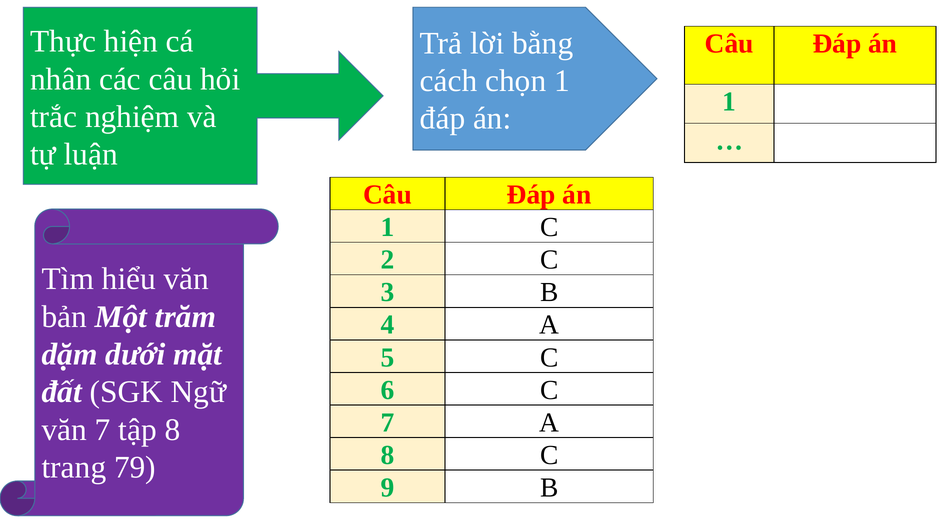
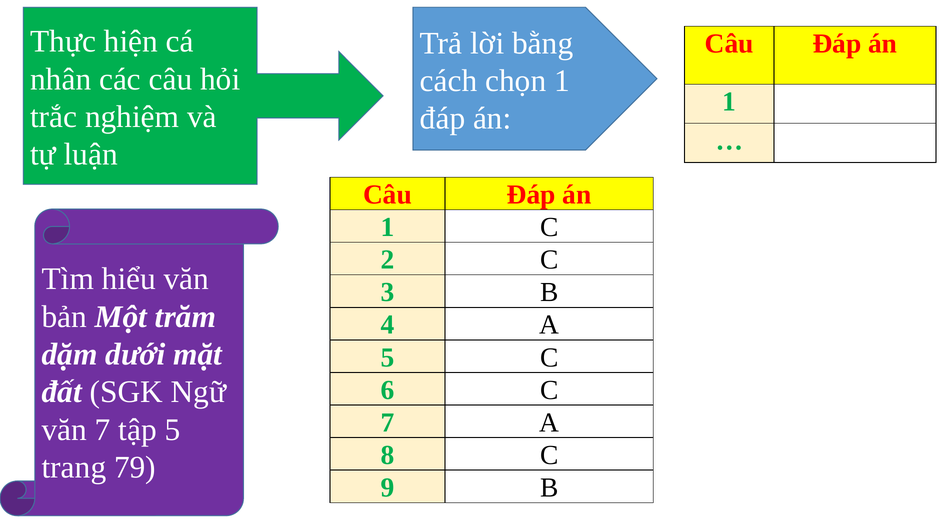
tập 8: 8 -> 5
